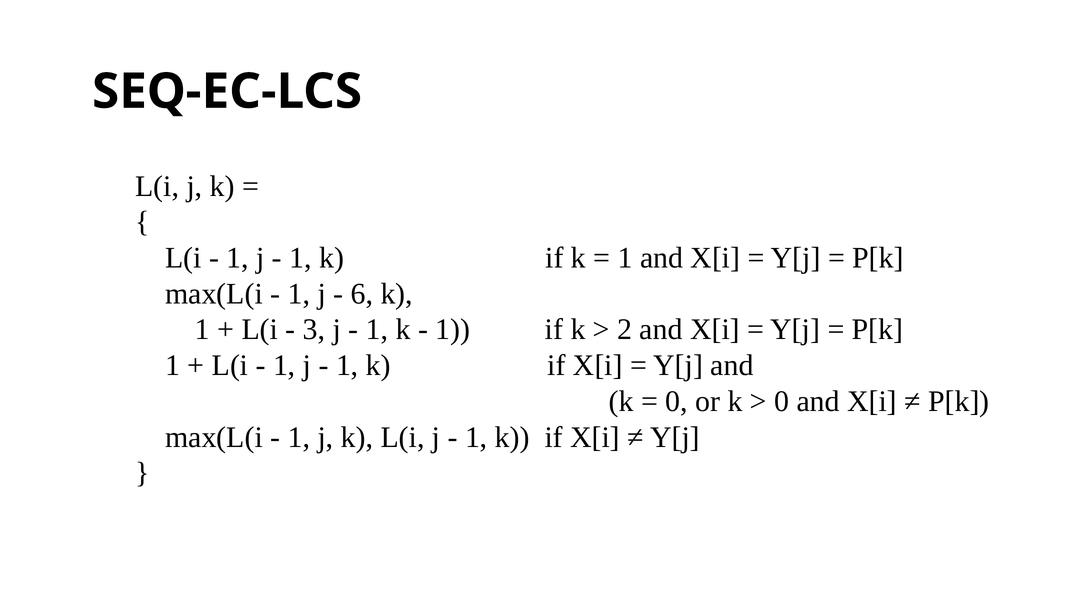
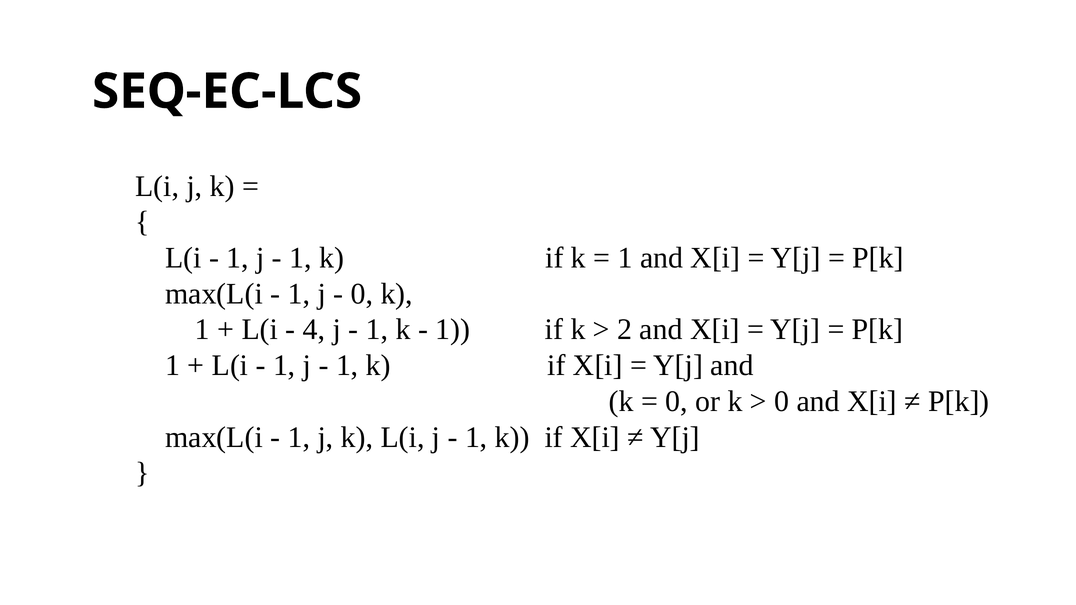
6 at (362, 294): 6 -> 0
3: 3 -> 4
